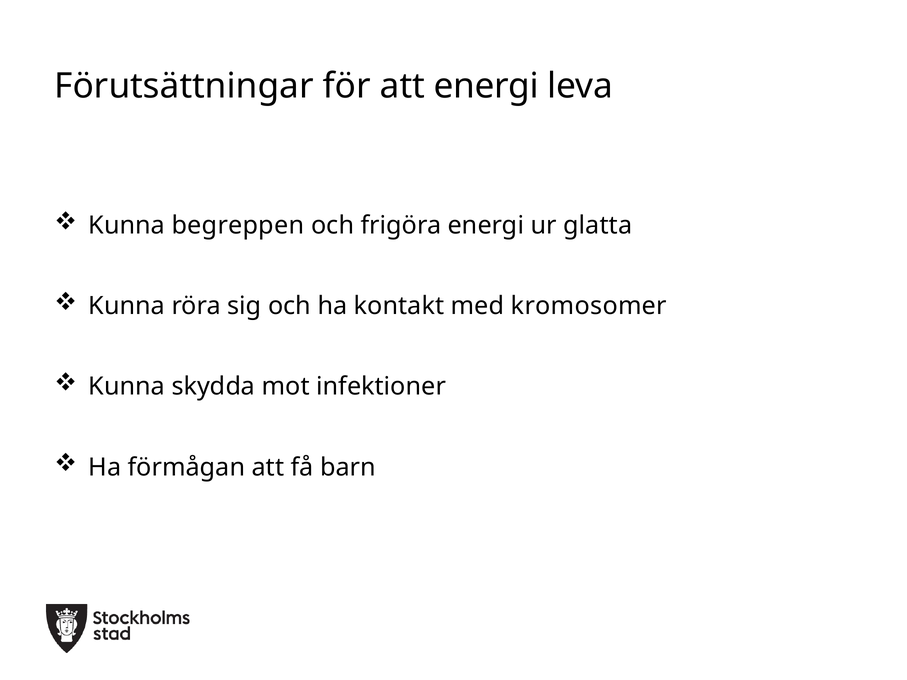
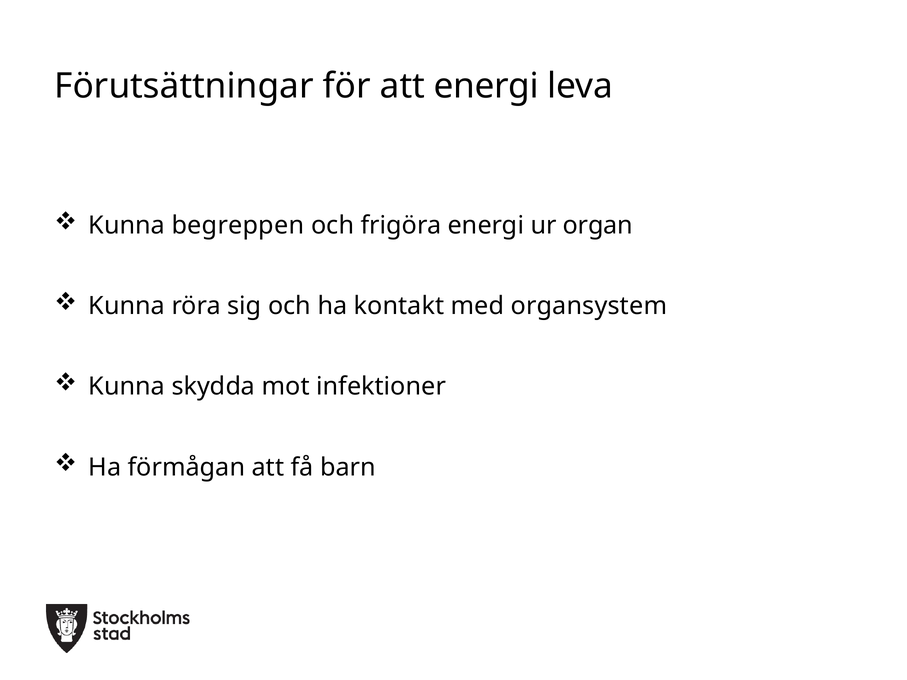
glatta: glatta -> organ
kromosomer: kromosomer -> organsystem
